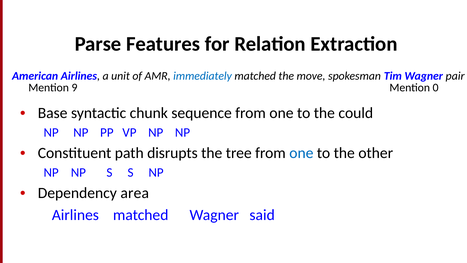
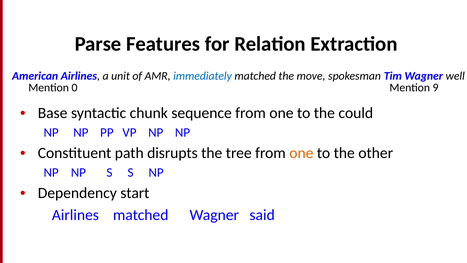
pair: pair -> well
9: 9 -> 0
0: 0 -> 9
one at (301, 153) colour: blue -> orange
area: area -> start
